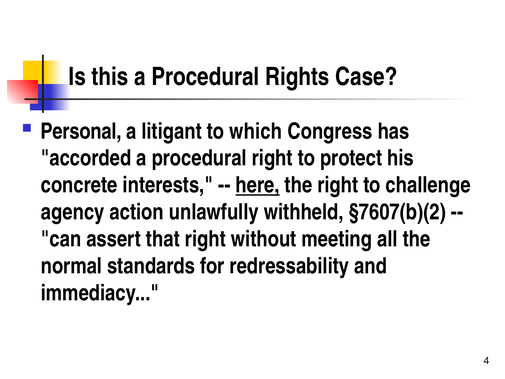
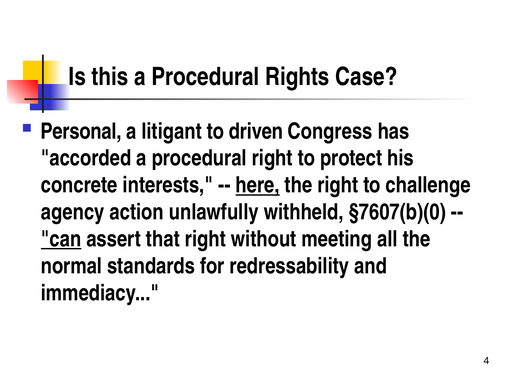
which: which -> driven
§7607(b)(2: §7607(b)(2 -> §7607(b)(0
can underline: none -> present
